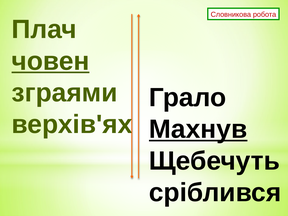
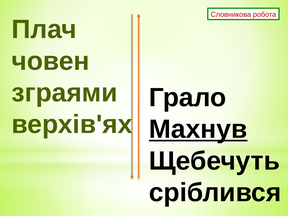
човен underline: present -> none
